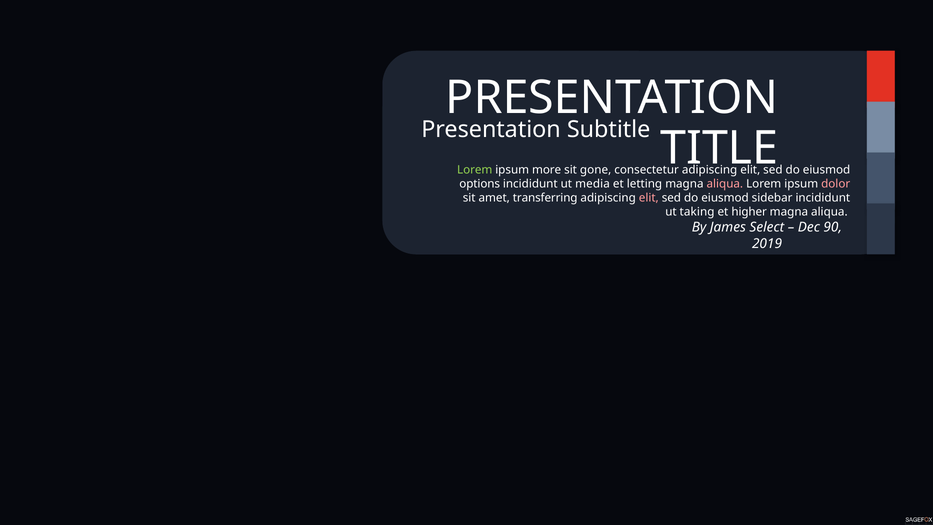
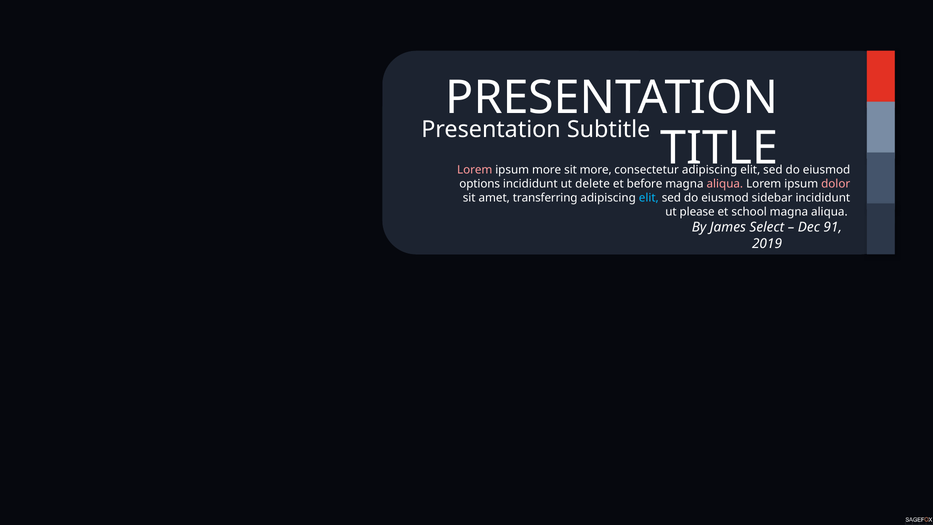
Lorem at (475, 170) colour: light green -> pink
sit gone: gone -> more
media: media -> delete
letting: letting -> before
elit at (649, 198) colour: pink -> light blue
taking: taking -> please
higher: higher -> school
90: 90 -> 91
